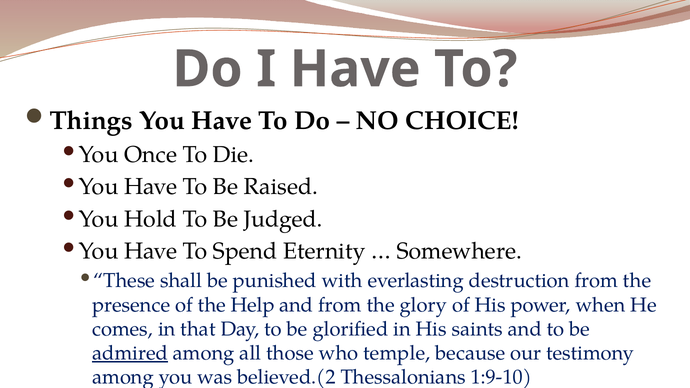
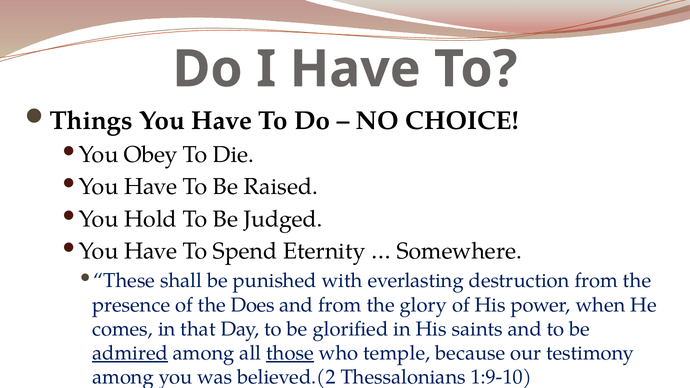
Once: Once -> Obey
Help: Help -> Does
those underline: none -> present
